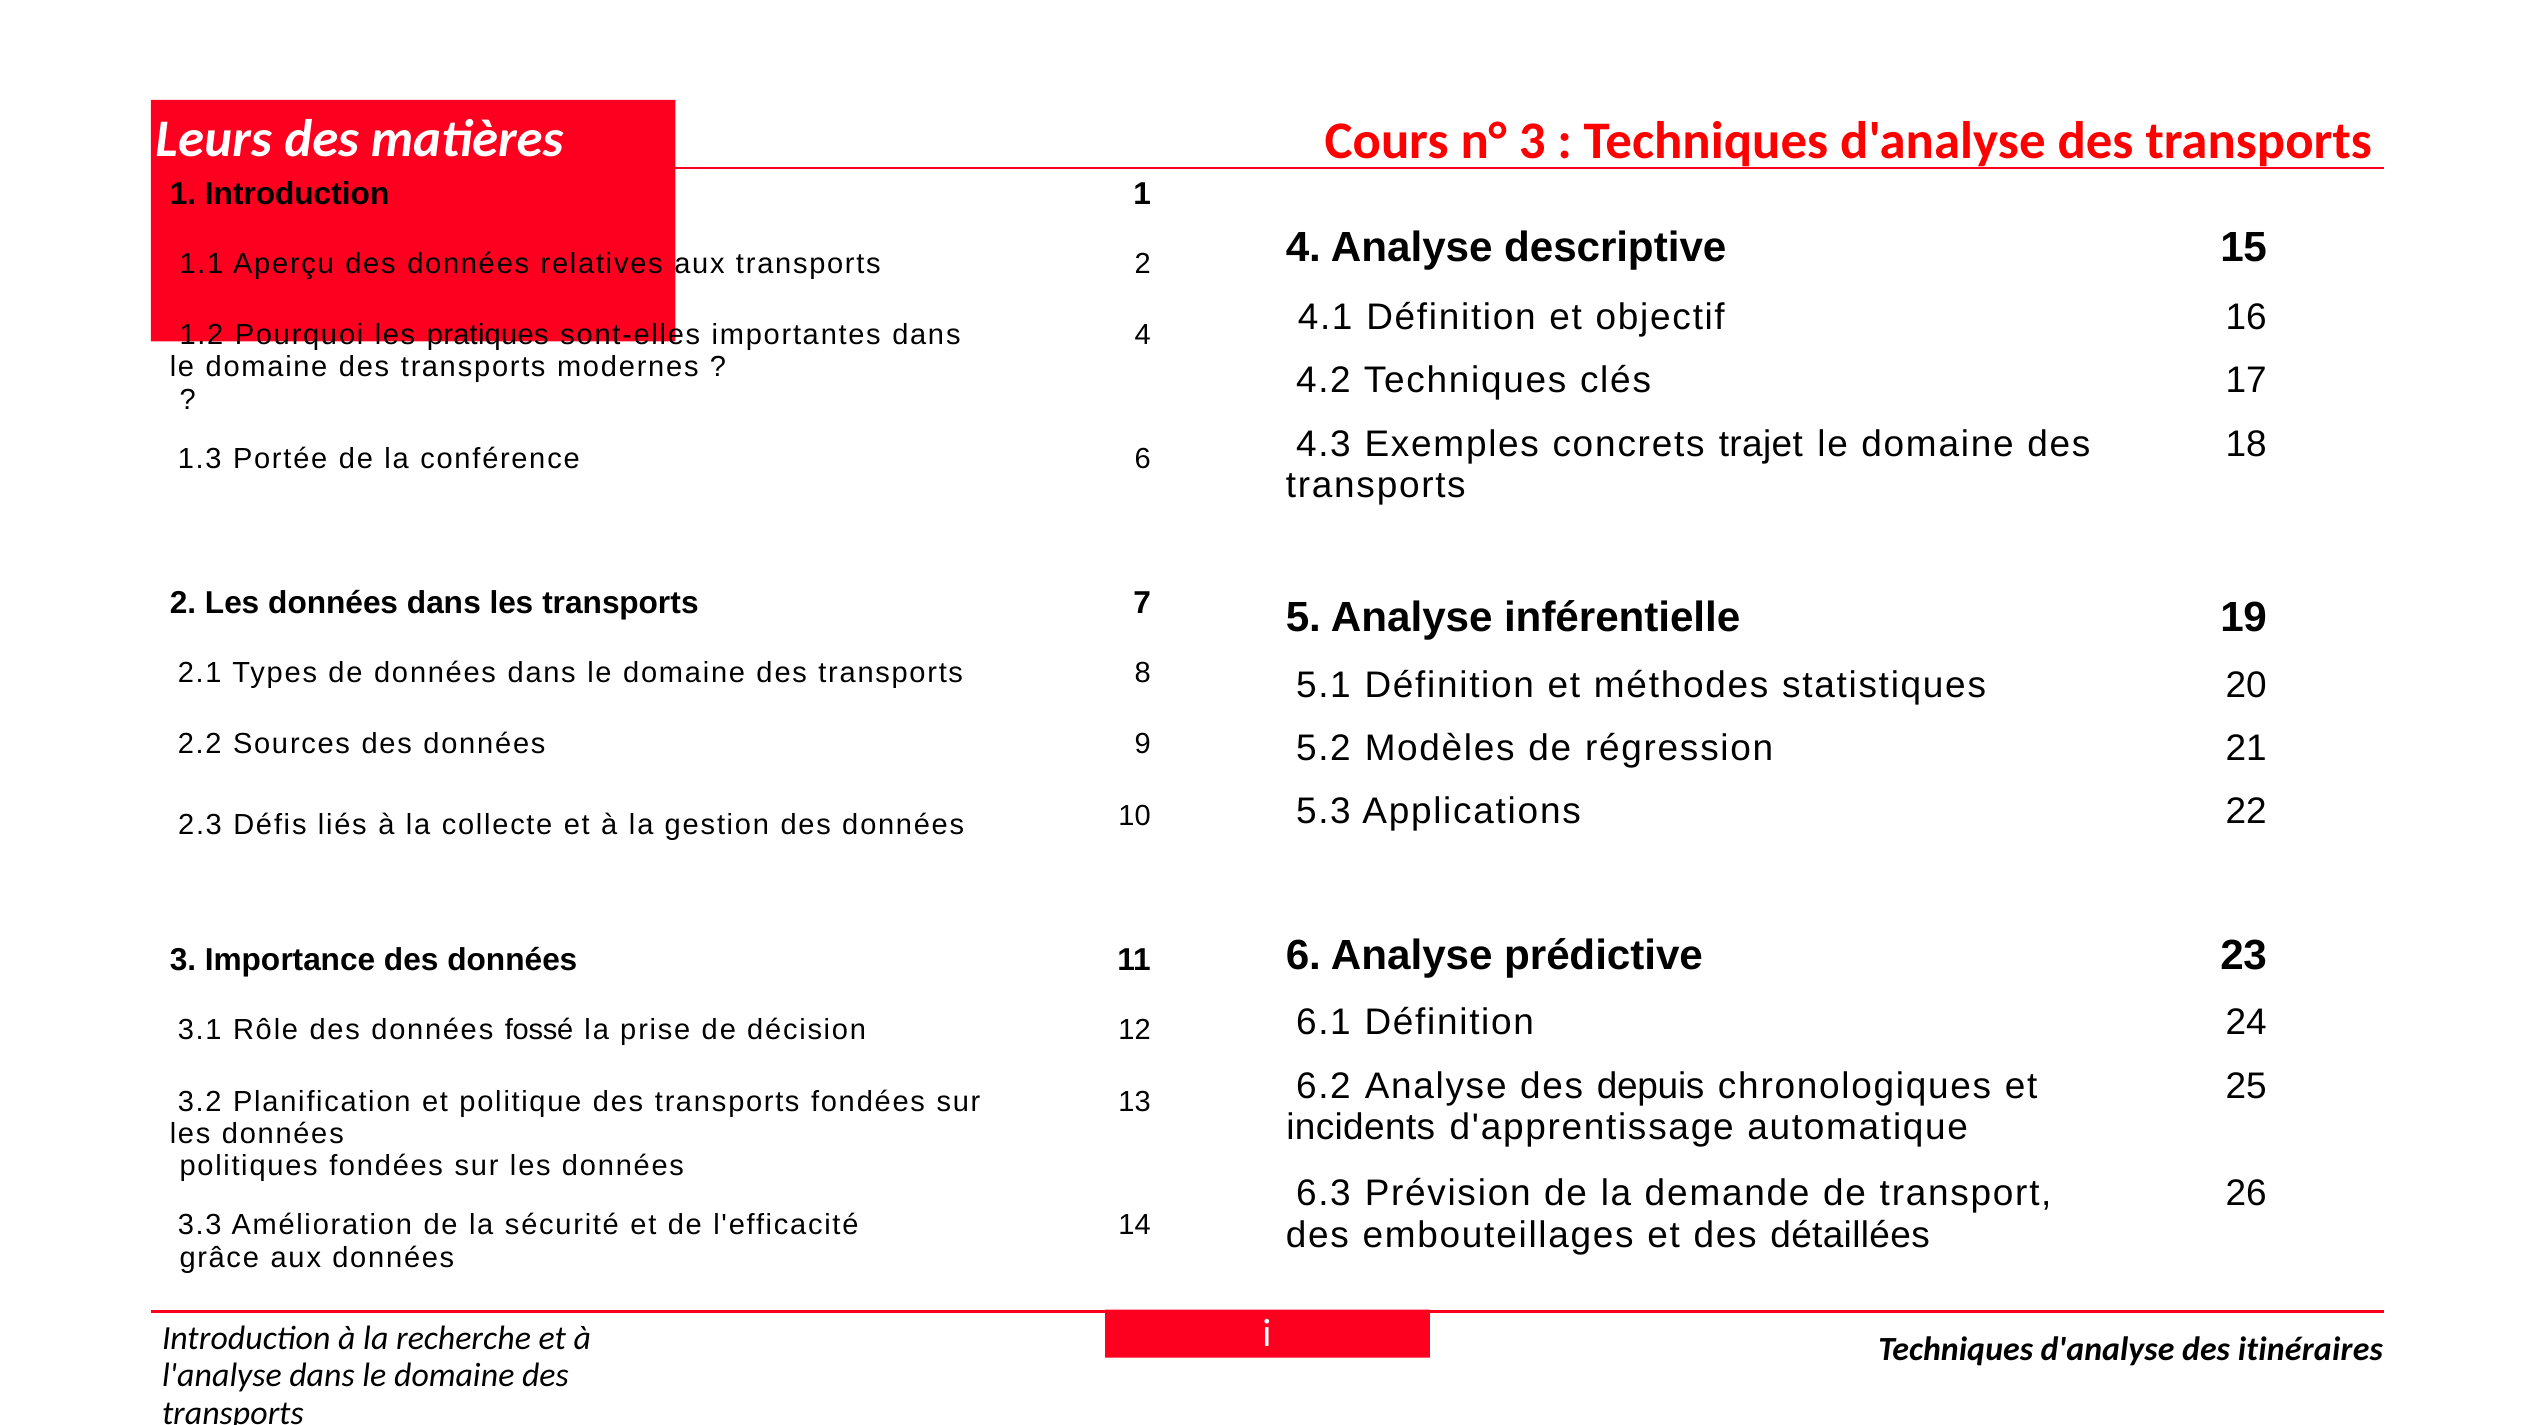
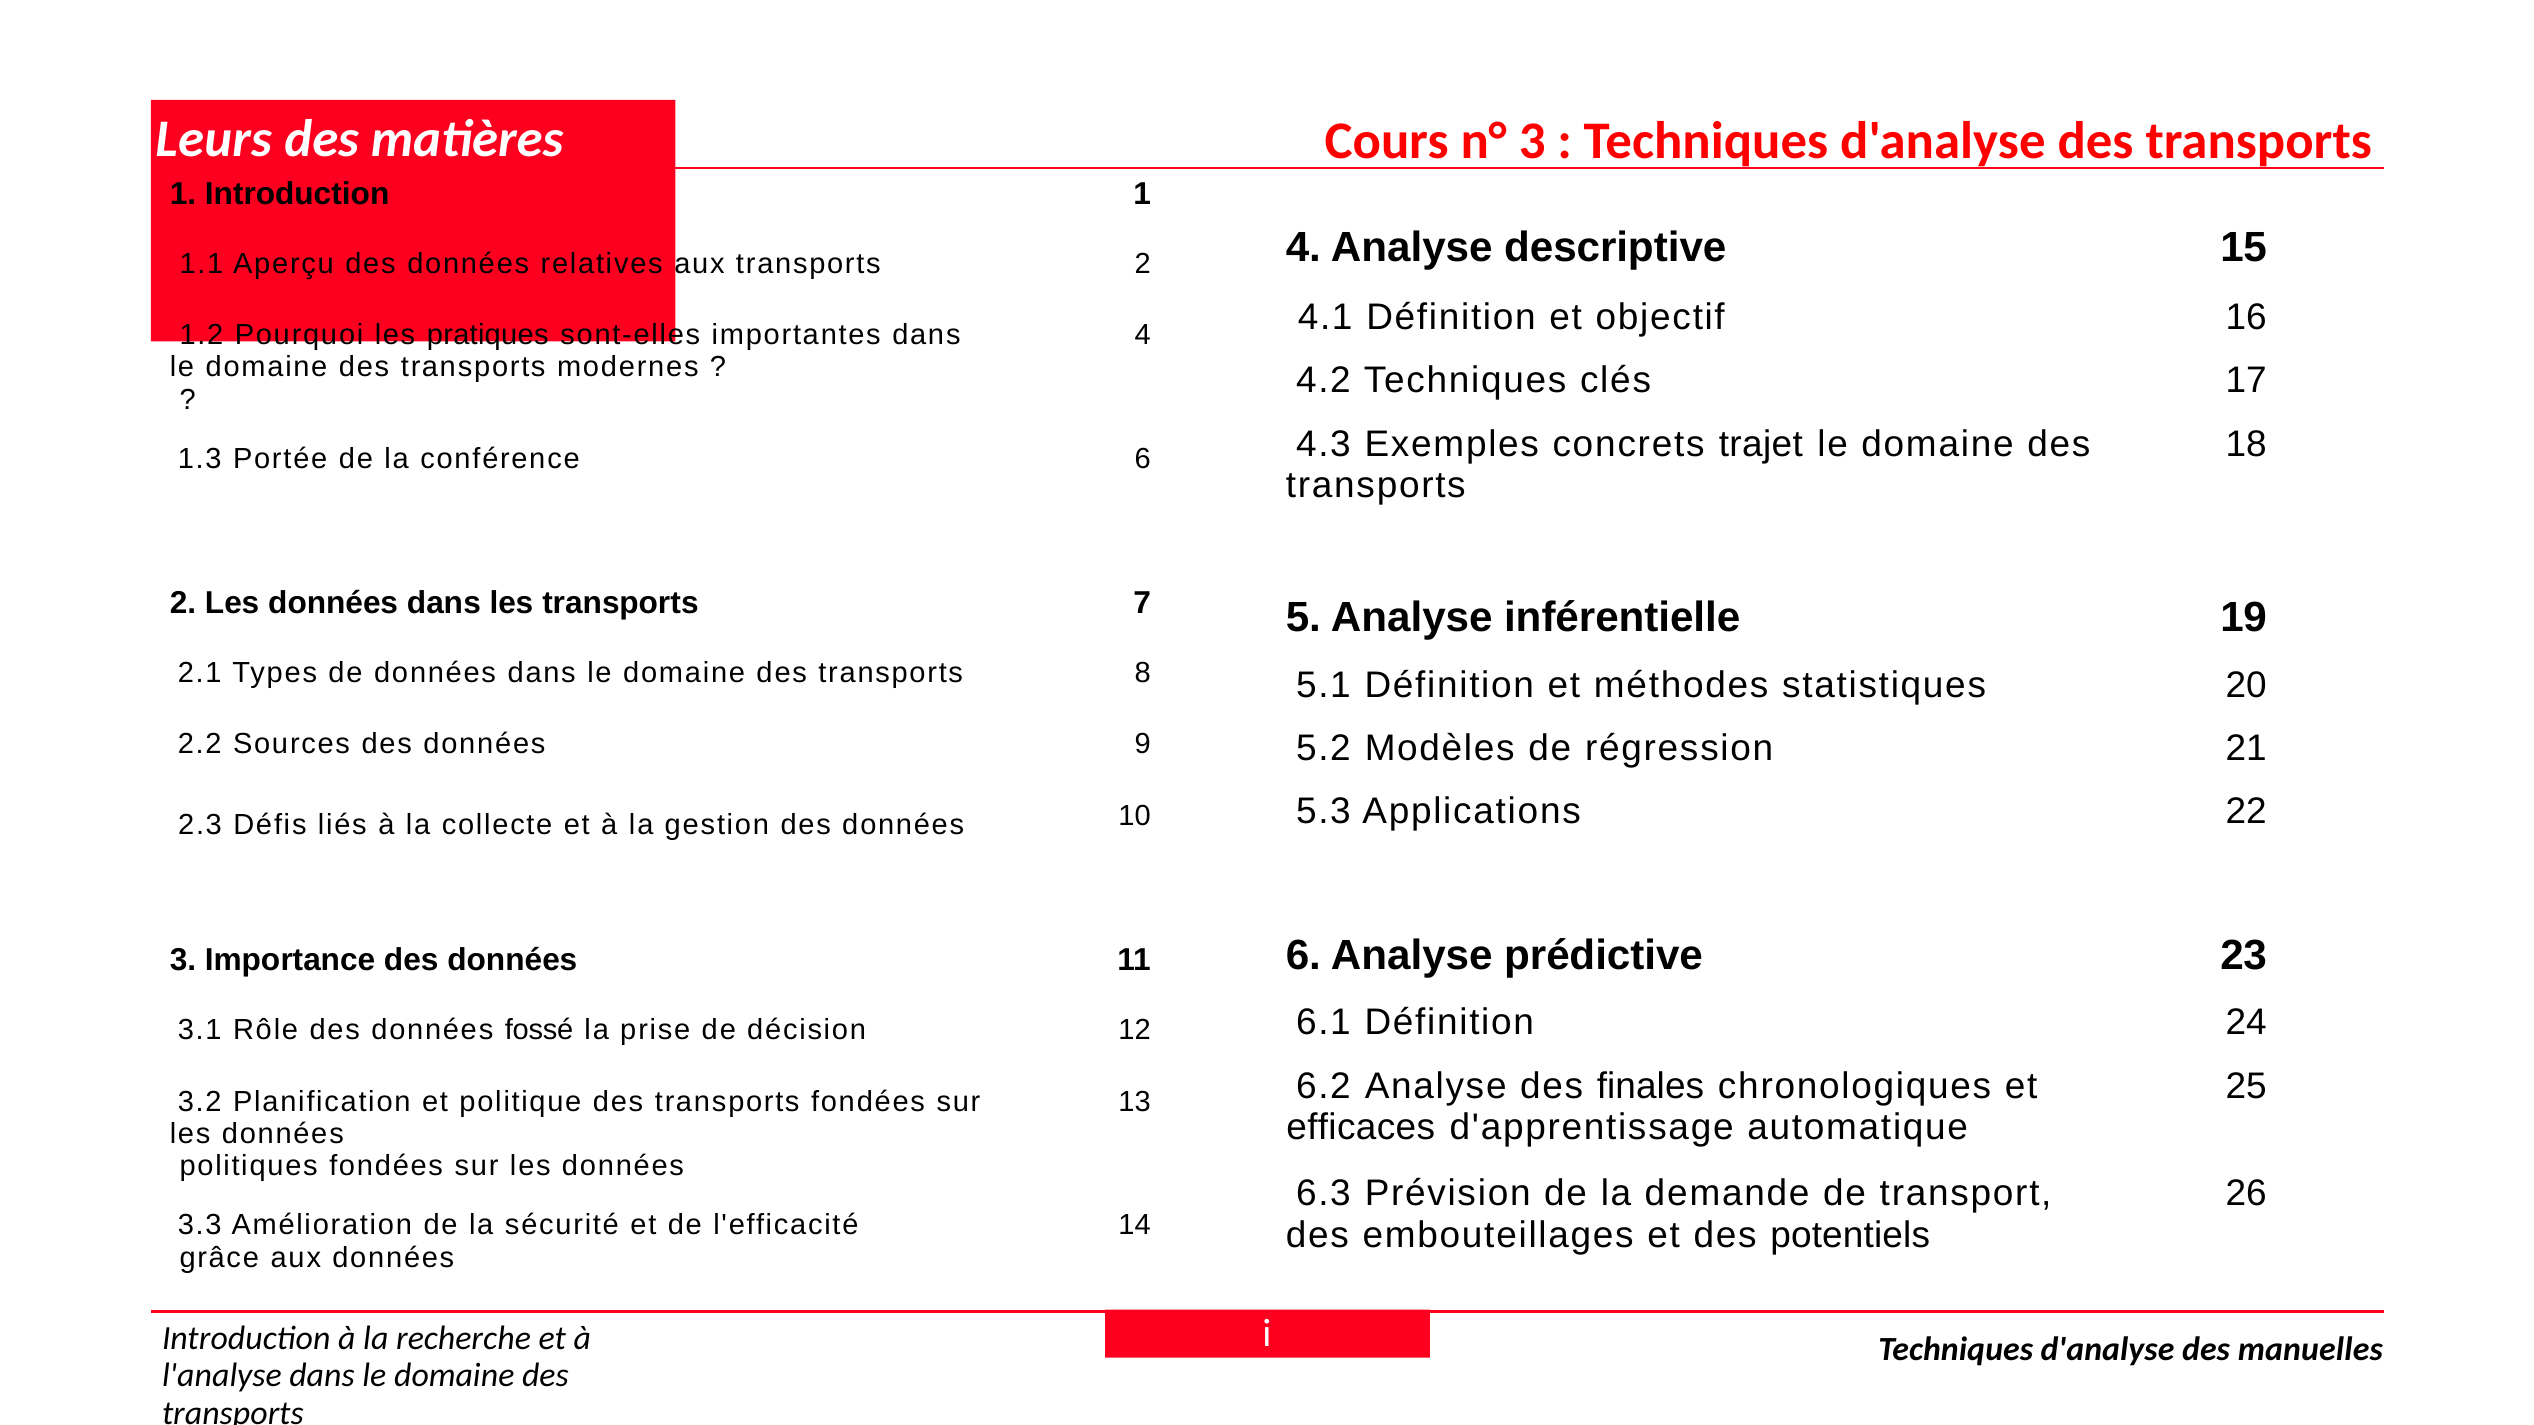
depuis: depuis -> finales
incidents: incidents -> efficaces
détaillées: détaillées -> potentiels
itinéraires: itinéraires -> manuelles
